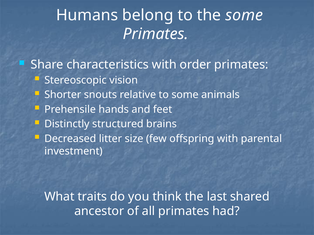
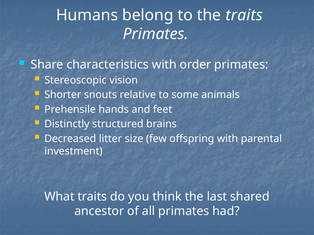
the some: some -> traits
